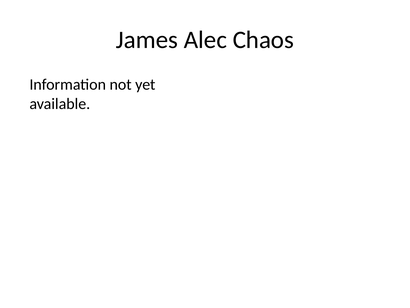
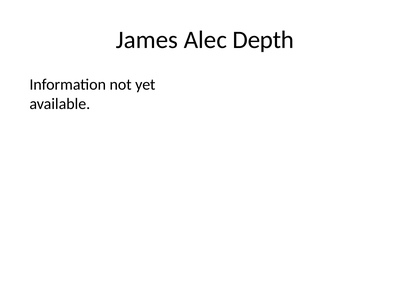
Chaos: Chaos -> Depth
